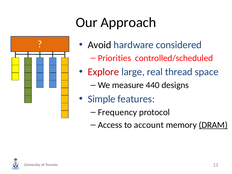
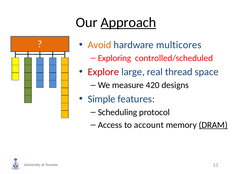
Approach underline: none -> present
Avoid colour: black -> orange
considered: considered -> multicores
Priorities: Priorities -> Exploring
440: 440 -> 420
Frequency: Frequency -> Scheduling
